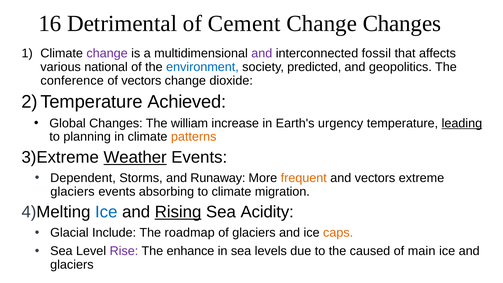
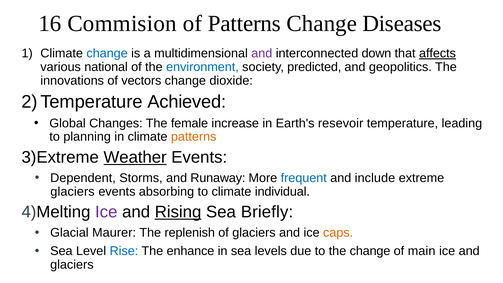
Detrimental: Detrimental -> Commision
of Cement: Cement -> Patterns
Change Changes: Changes -> Diseases
change at (107, 53) colour: purple -> blue
fossil: fossil -> down
affects underline: none -> present
conference: conference -> innovations
william: william -> female
urgency: urgency -> resevoir
leading underline: present -> none
frequent colour: orange -> blue
and vectors: vectors -> include
migration: migration -> individual
Ice at (106, 212) colour: blue -> purple
Acidity: Acidity -> Briefly
Include: Include -> Maurer
roadmap: roadmap -> replenish
Rise colour: purple -> blue
the caused: caused -> change
